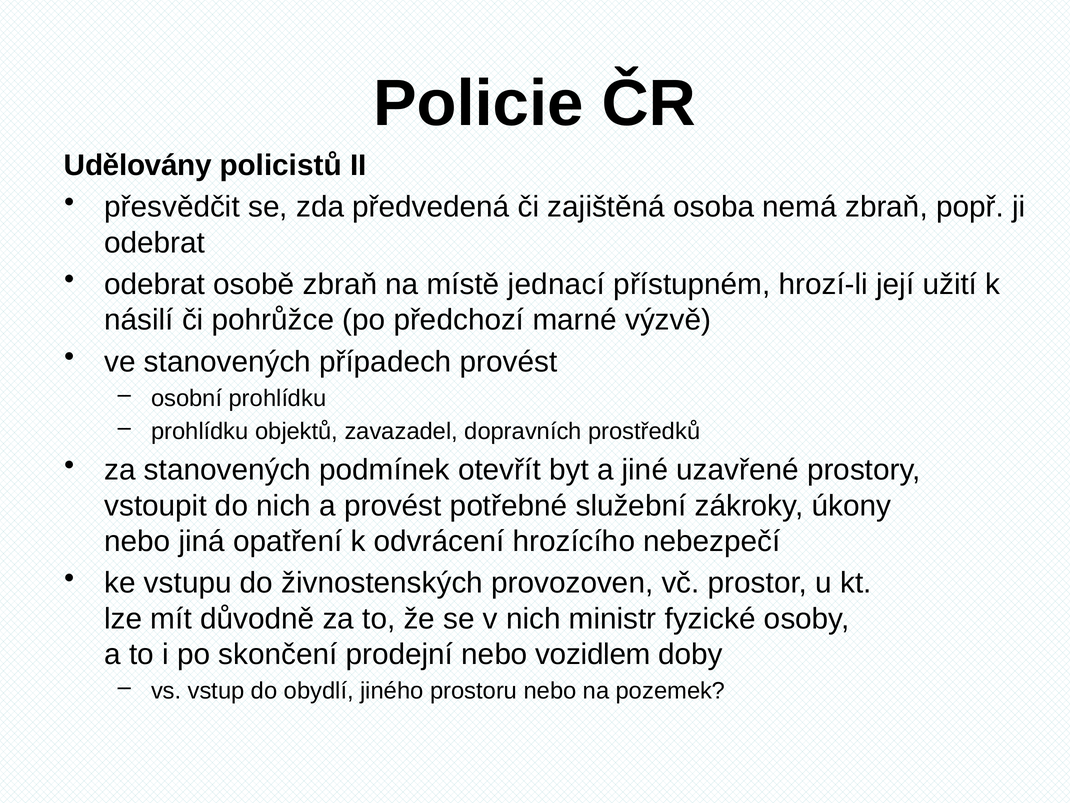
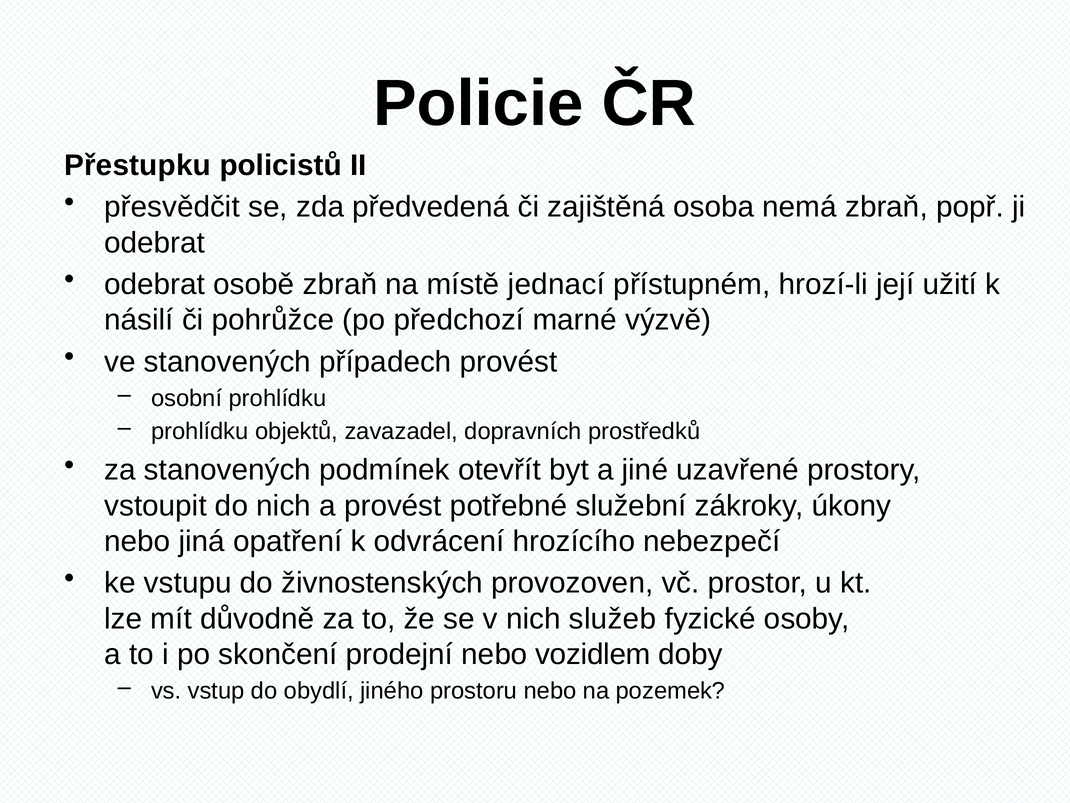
Udělovány: Udělovány -> Přestupku
ministr: ministr -> služeb
